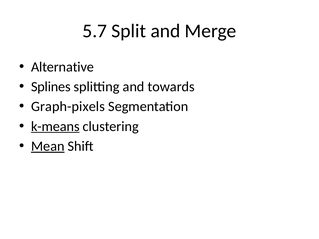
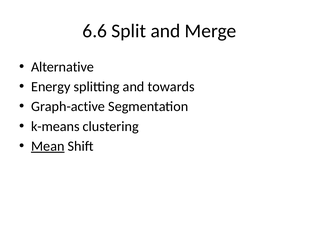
5.7: 5.7 -> 6.6
Splines: Splines -> Energy
Graph-pixels: Graph-pixels -> Graph-active
k-means underline: present -> none
